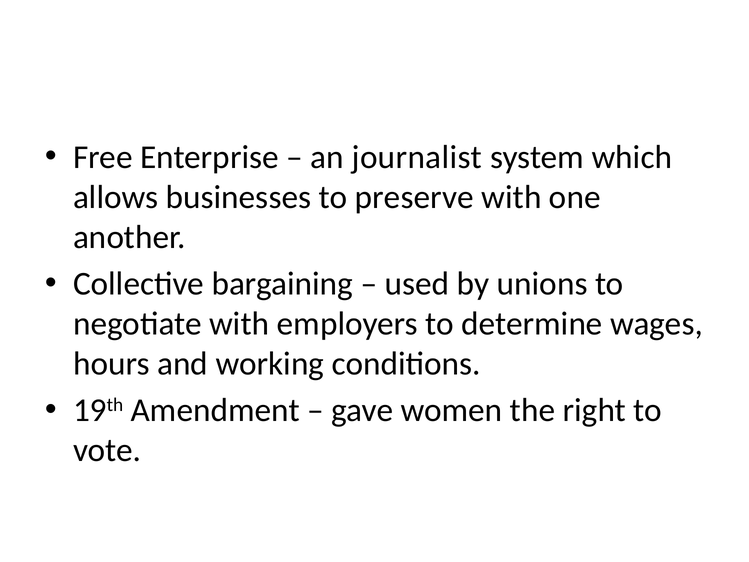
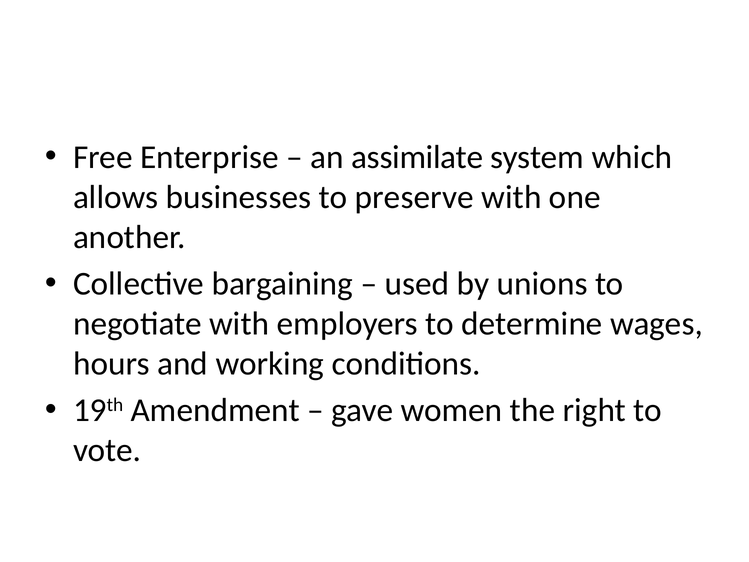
journalist: journalist -> assimilate
